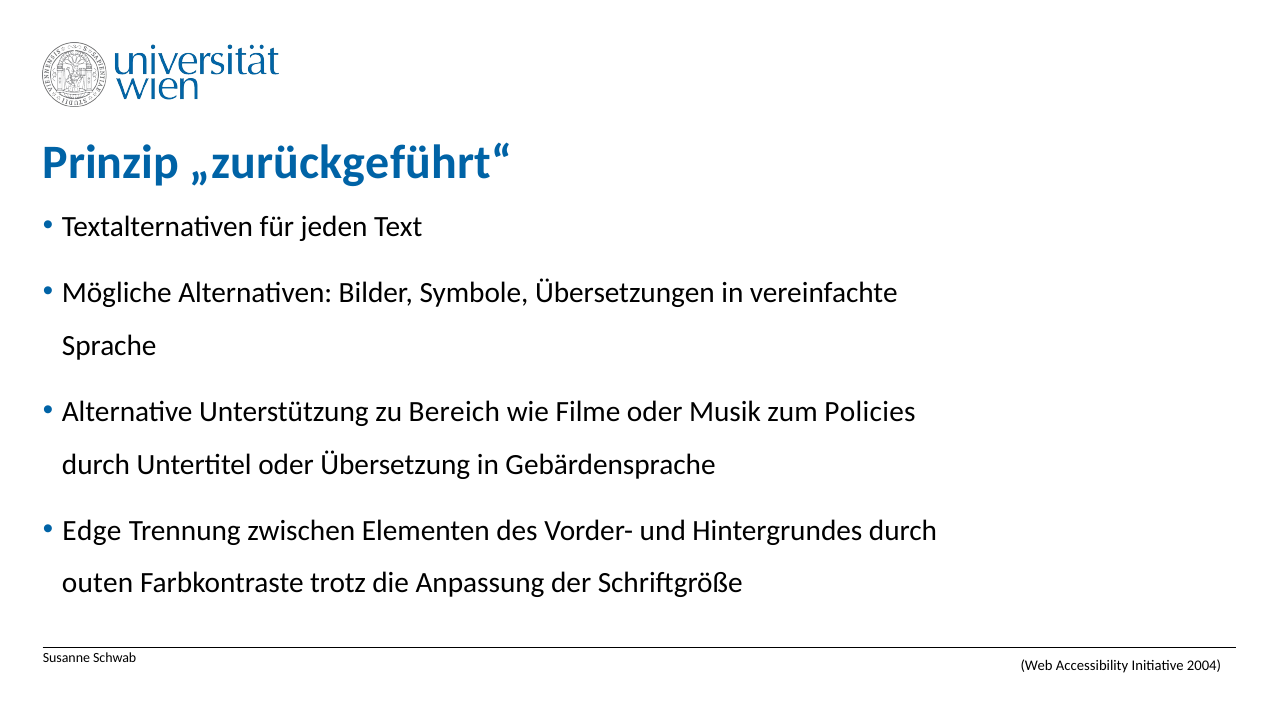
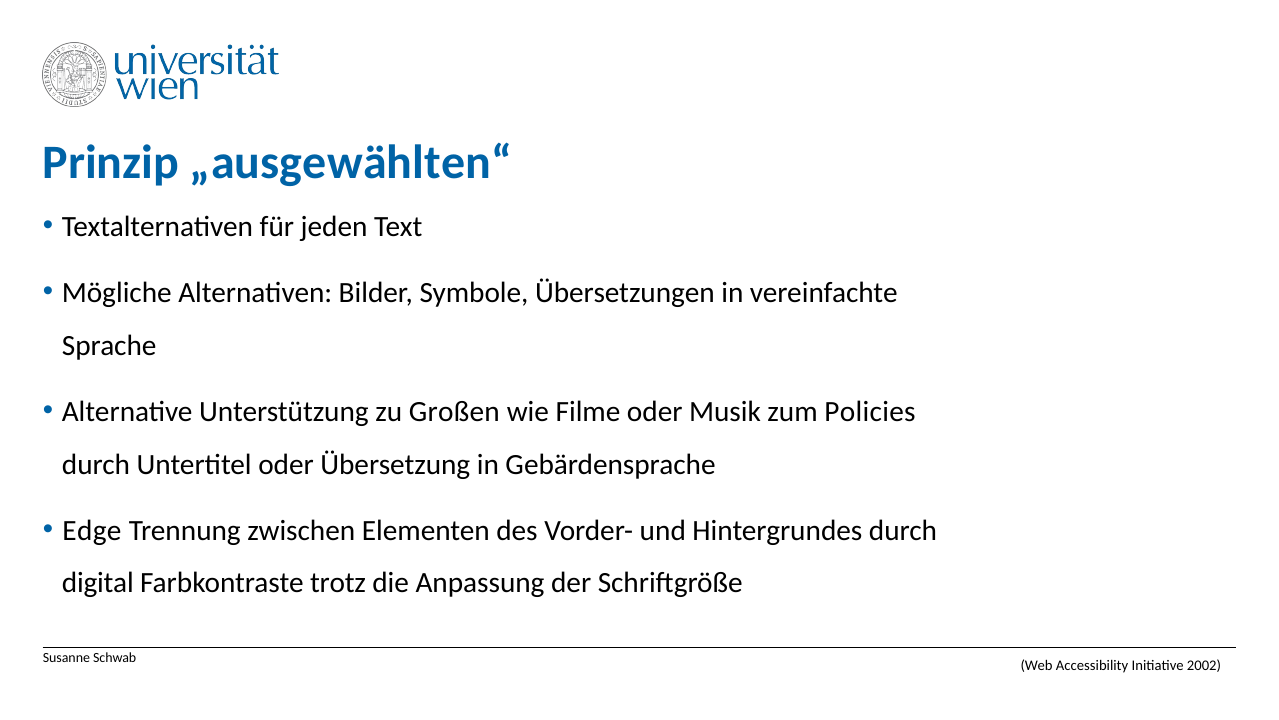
„zurückgeführt“: „zurückgeführt“ -> „ausgewählten“
Bereich: Bereich -> Großen
outen: outen -> digital
2004: 2004 -> 2002
